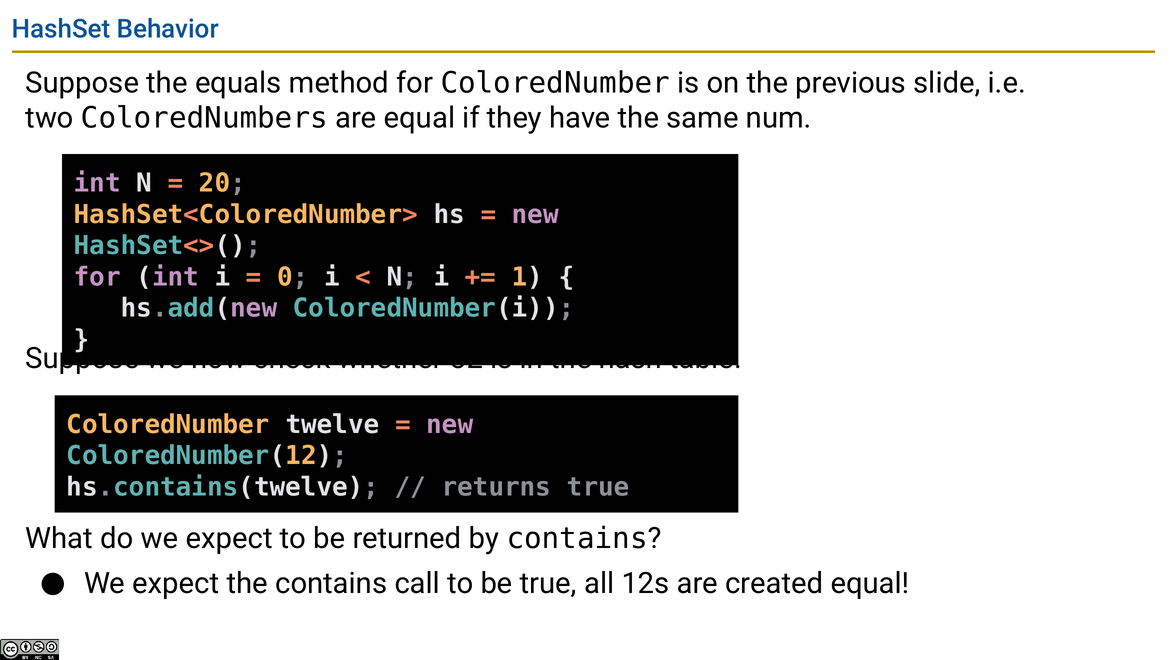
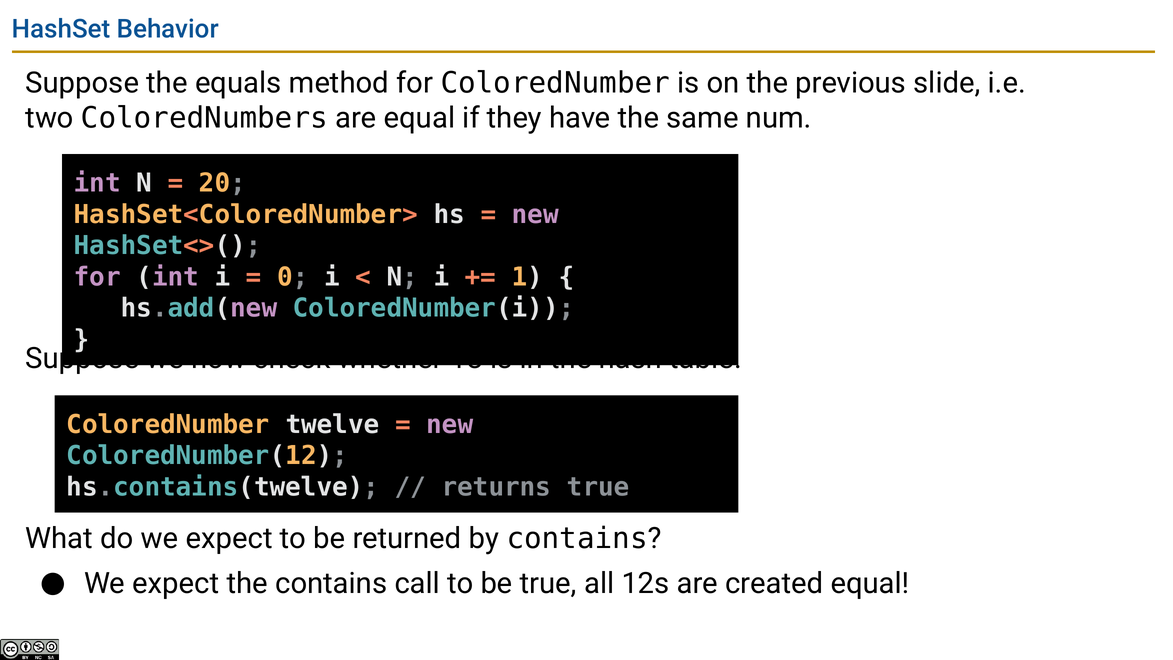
32: 32 -> 18
